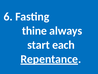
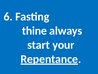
each: each -> your
